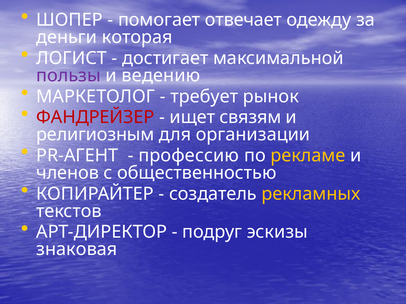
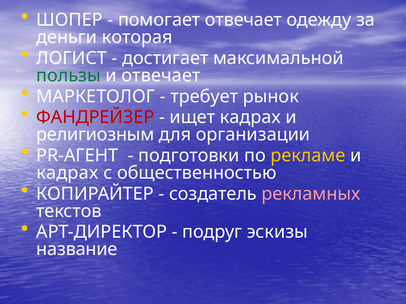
пользы colour: purple -> green
и ведению: ведению -> отвечает
ищет связям: связям -> кадрах
профессию: профессию -> подготовки
членов at (68, 173): членов -> кадрах
рекламных colour: yellow -> pink
знаковая: знаковая -> название
